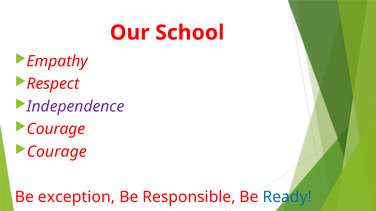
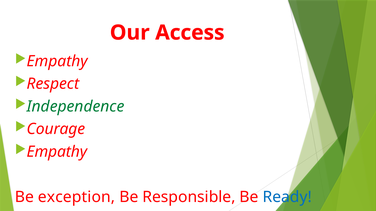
School: School -> Access
Independence colour: purple -> green
Courage at (57, 152): Courage -> Empathy
